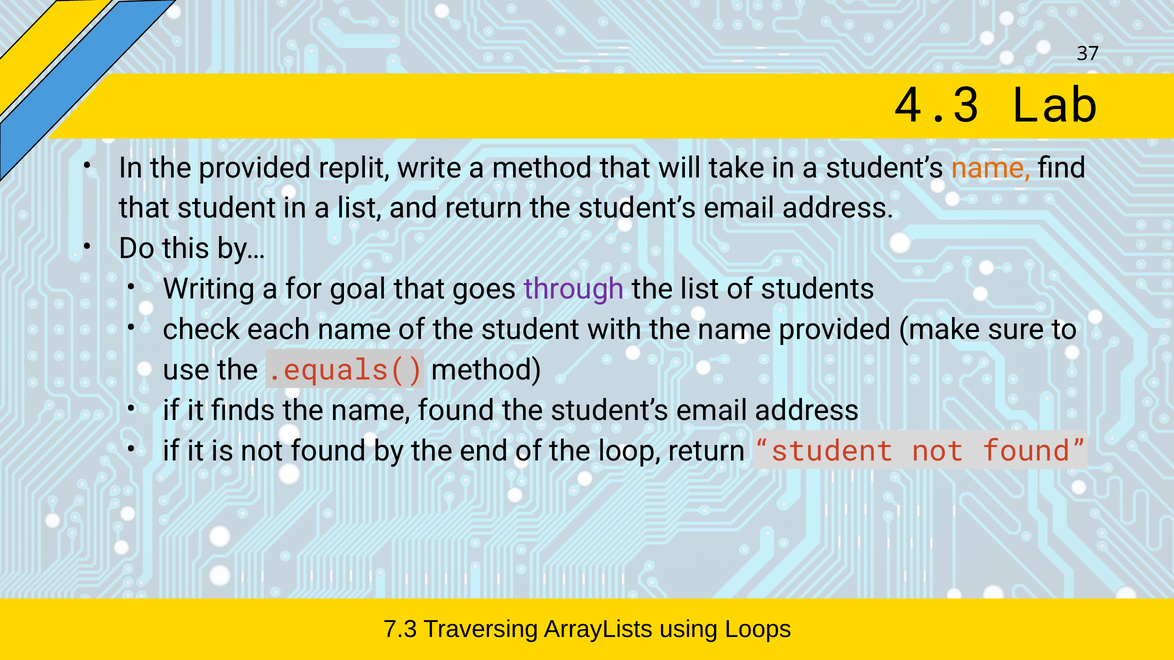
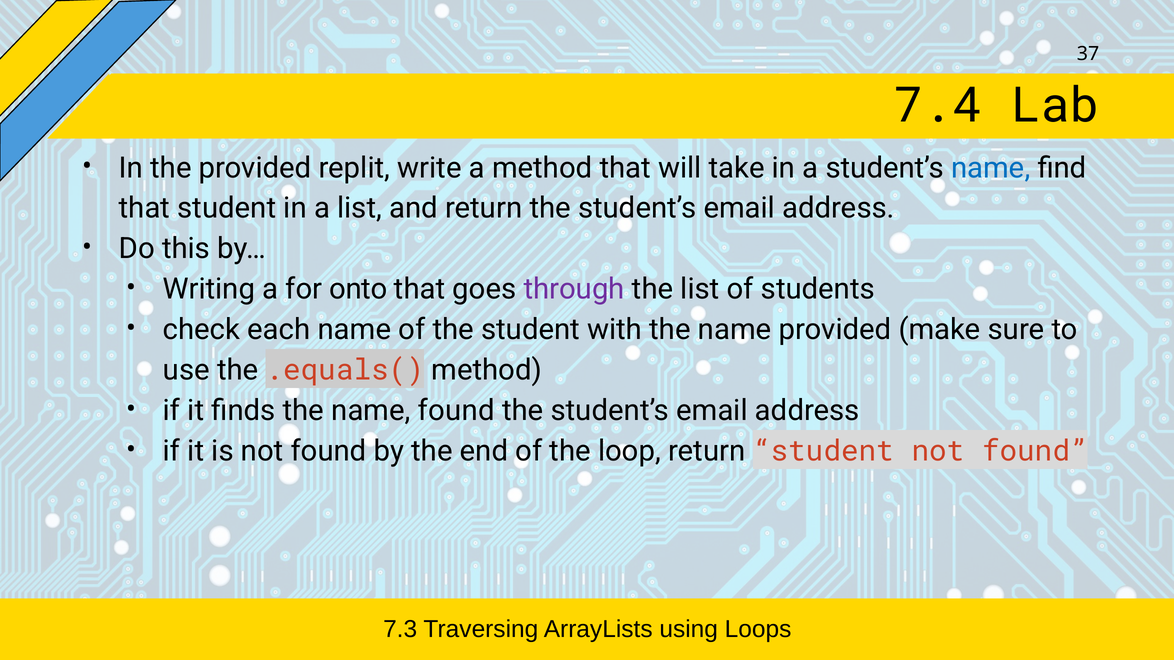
4.3: 4.3 -> 7.4
name at (991, 168) colour: orange -> blue
goal: goal -> onto
